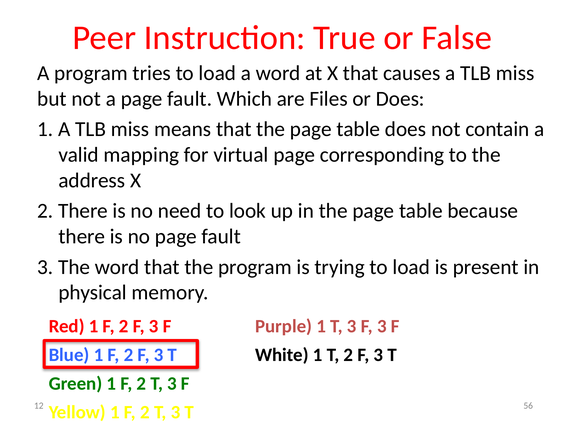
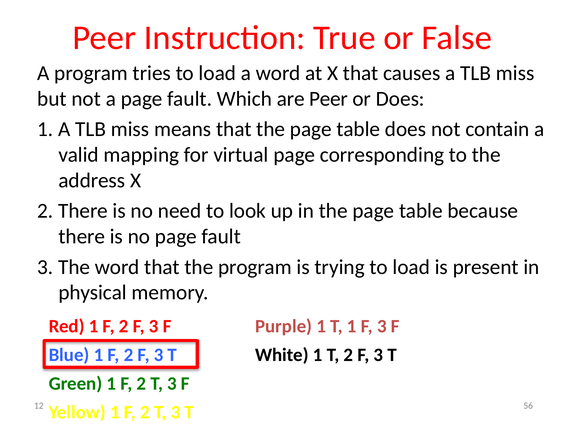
are Files: Files -> Peer
1 T 3: 3 -> 1
